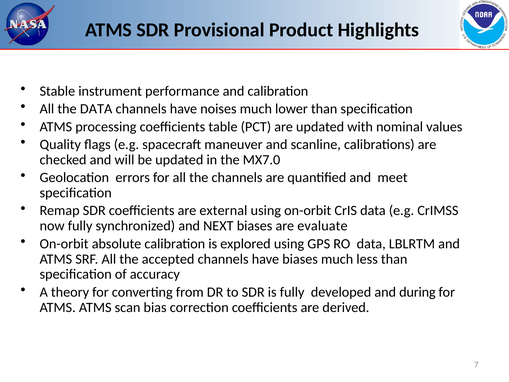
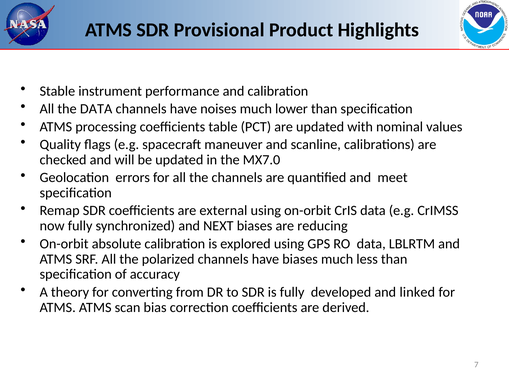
evaluate: evaluate -> reducing
accepted: accepted -> polarized
during: during -> linked
